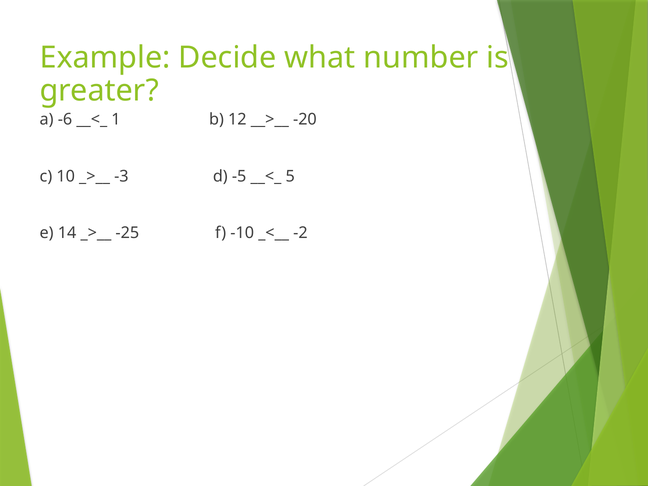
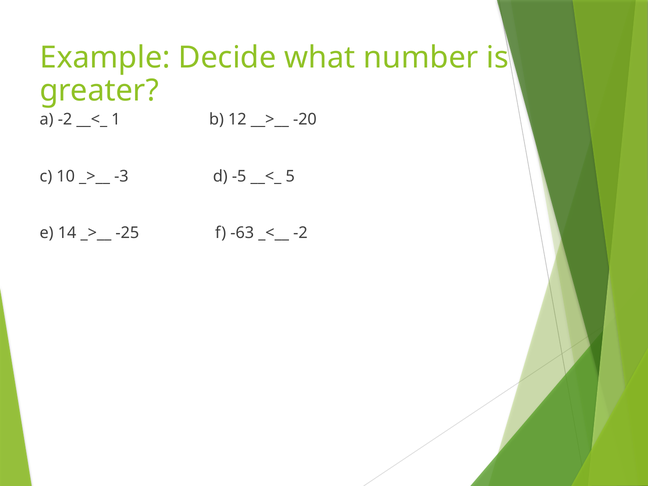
a -6: -6 -> -2
-10: -10 -> -63
